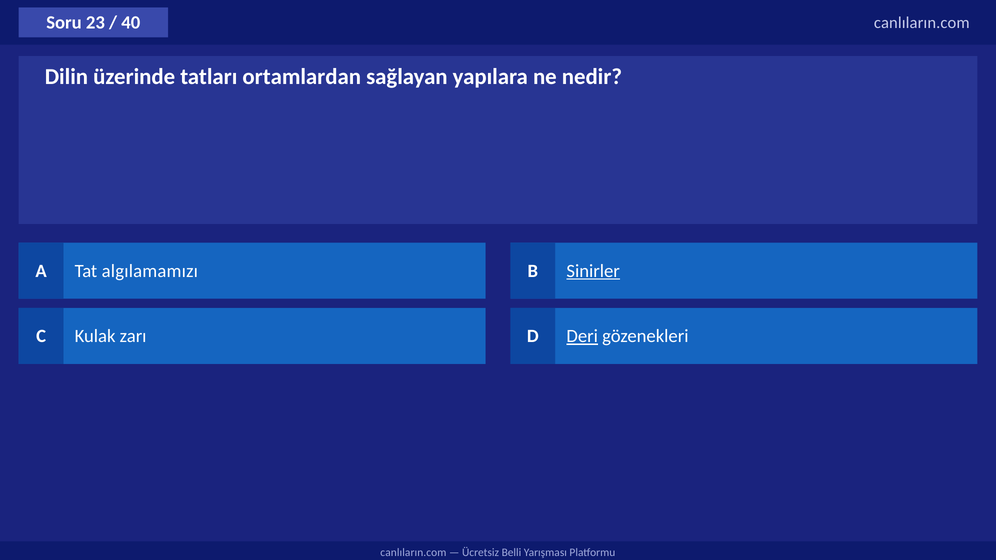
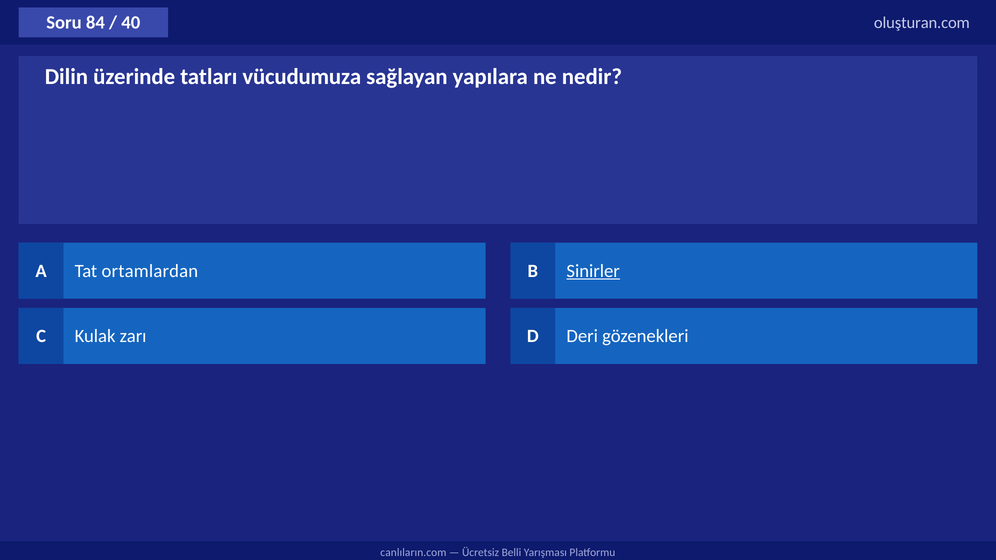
23: 23 -> 84
40 canlıların.com: canlıların.com -> oluşturan.com
ortamlardan: ortamlardan -> vücudumuza
algılamamızı: algılamamızı -> ortamlardan
Deri underline: present -> none
